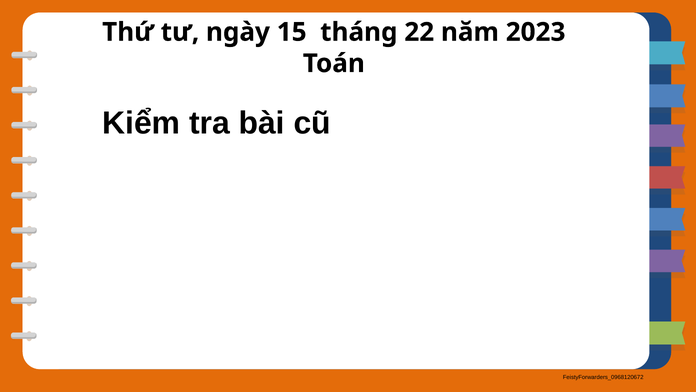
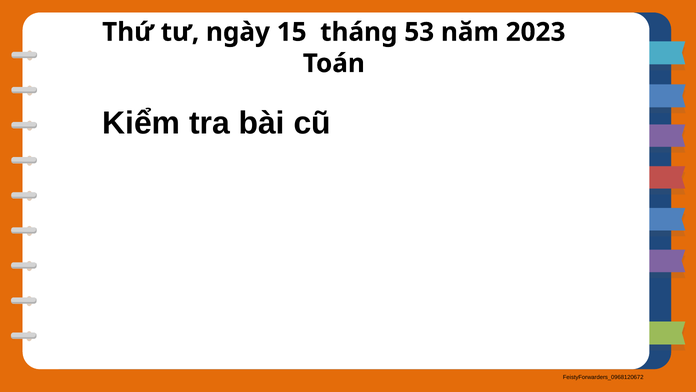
22: 22 -> 53
